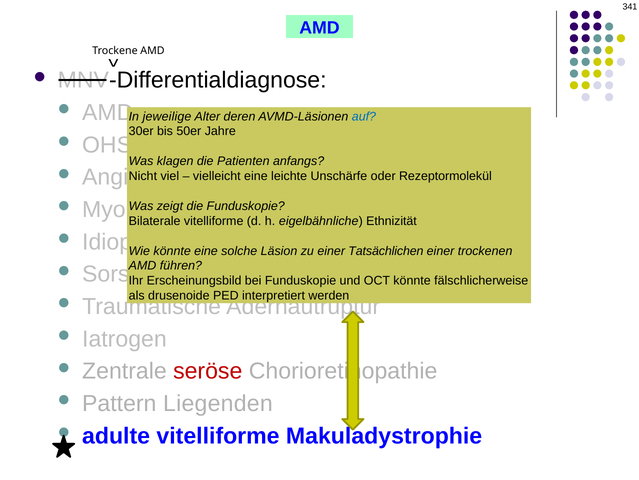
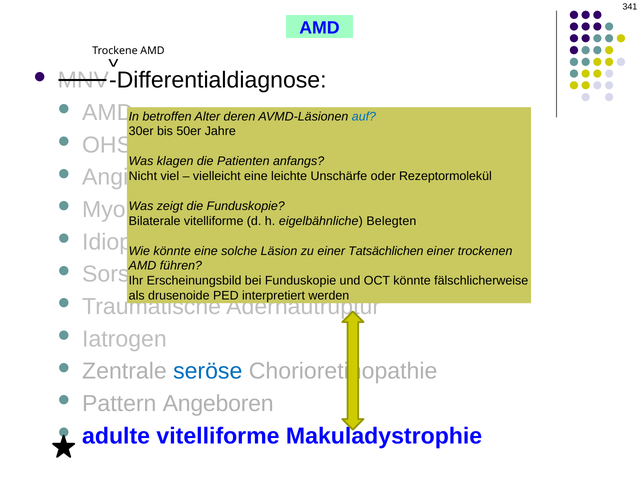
jeweilige: jeweilige -> betroffen
Ethnizität: Ethnizität -> Belegten
seröse colour: red -> blue
Liegenden: Liegenden -> Angeboren
